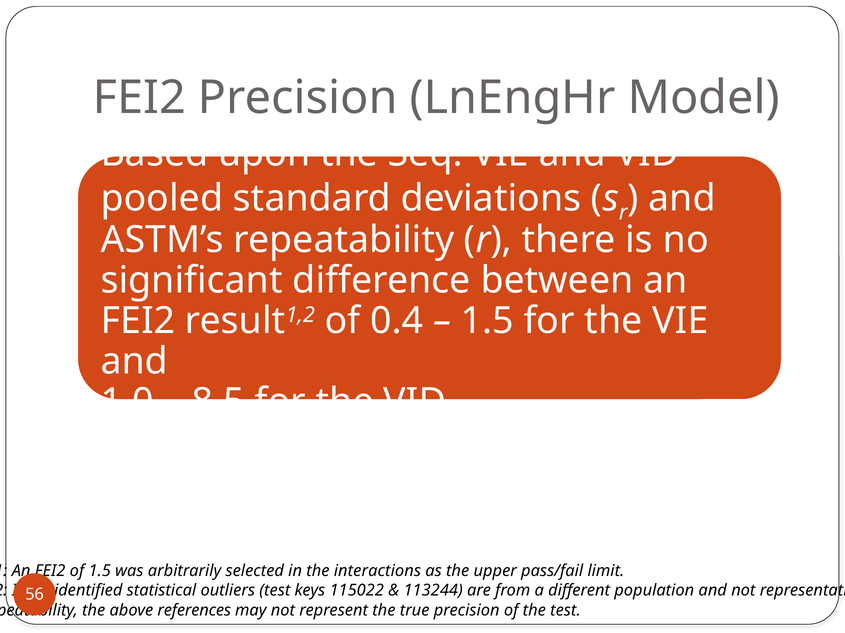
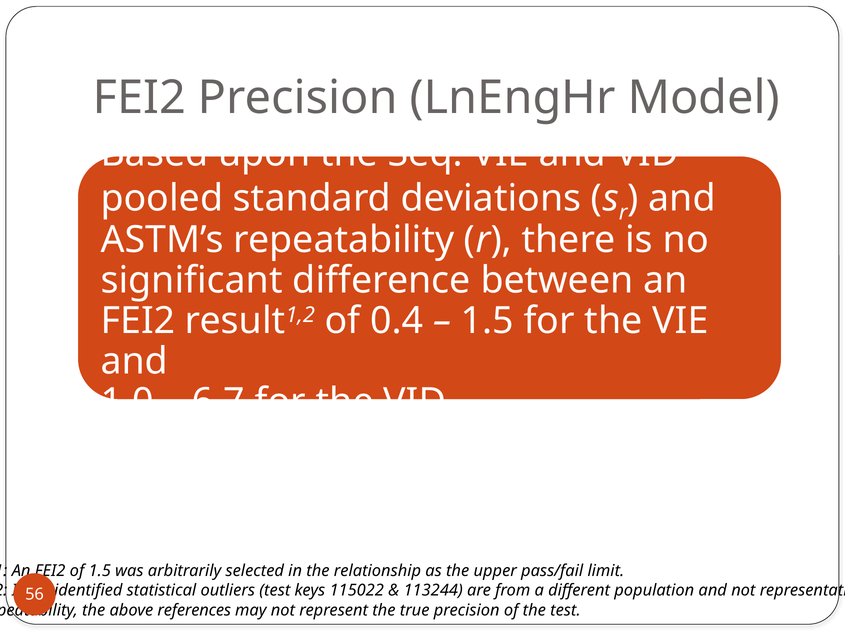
8.5: 8.5 -> 6.7
interactions: interactions -> relationship
